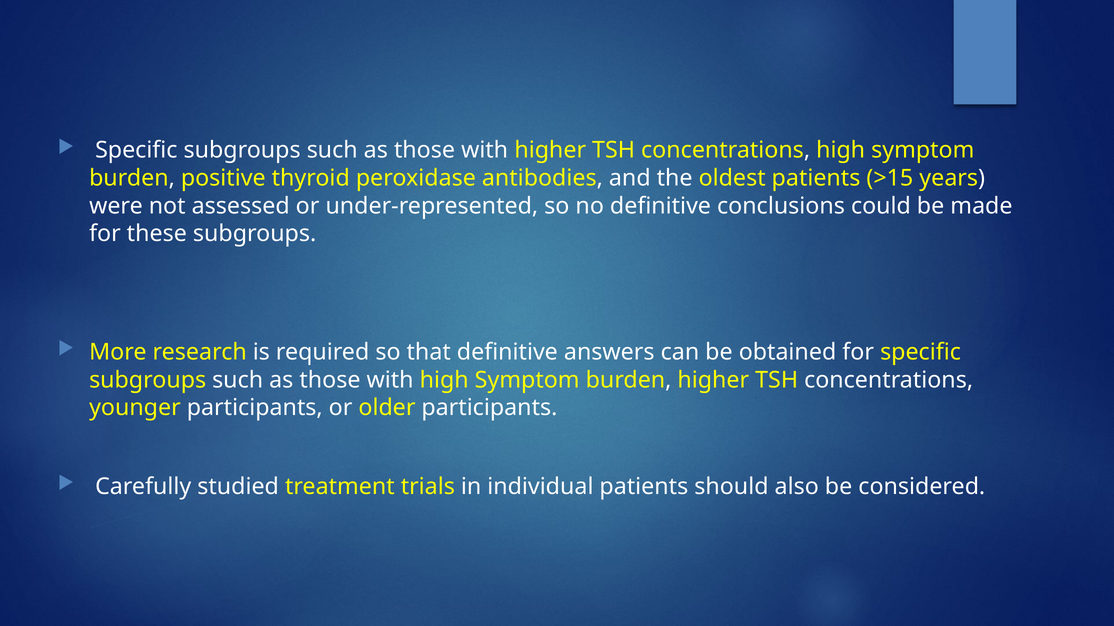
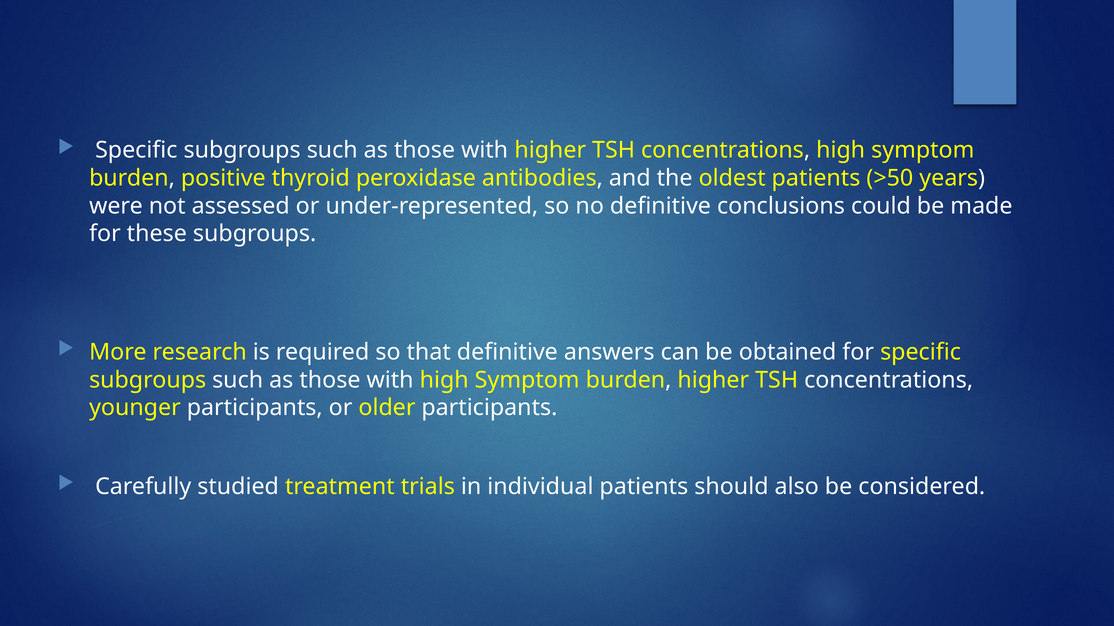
>15: >15 -> >50
